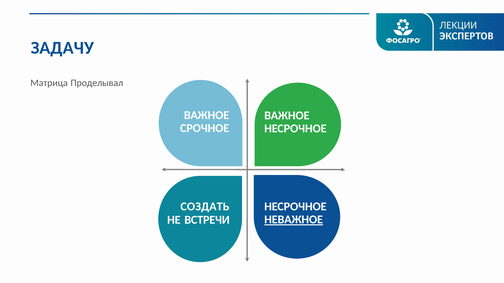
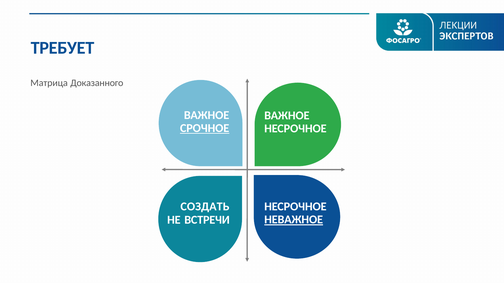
ЗАДАЧУ: ЗАДАЧУ -> ТРЕБУЕТ
Проделывал: Проделывал -> Доказанного
СРОЧНОЕ underline: none -> present
